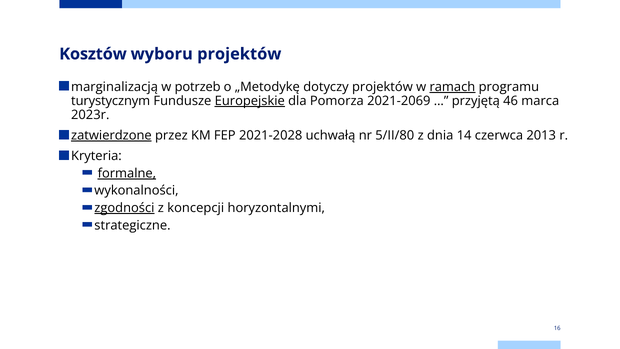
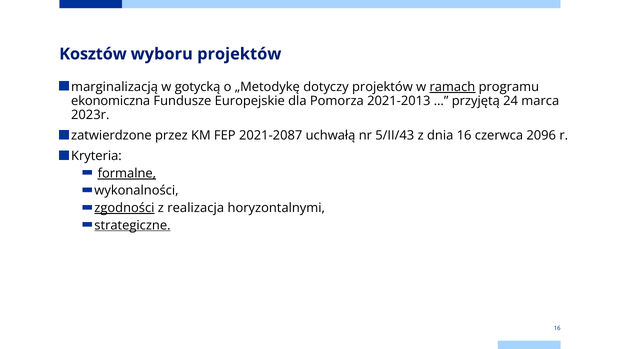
potrzeb: potrzeb -> gotycką
turystycznym: turystycznym -> ekonomiczna
Europejskie underline: present -> none
2021-2069: 2021-2069 -> 2021-2013
46: 46 -> 24
zatwierdzone underline: present -> none
2021-2028: 2021-2028 -> 2021-2087
5/II/80: 5/II/80 -> 5/II/43
dnia 14: 14 -> 16
2013: 2013 -> 2096
koncepcji: koncepcji -> realizacja
strategiczne underline: none -> present
